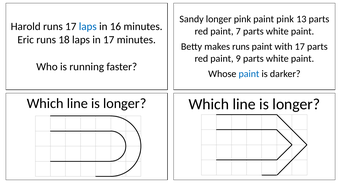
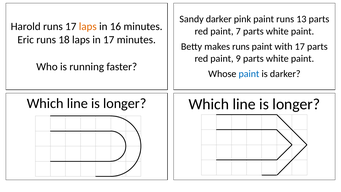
Sandy longer: longer -> darker
paint pink: pink -> runs
laps at (88, 26) colour: blue -> orange
